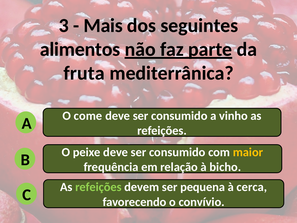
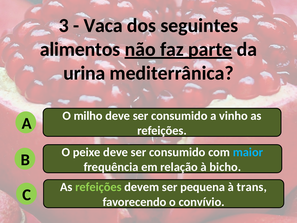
Mais: Mais -> Vaca
fruta: fruta -> urina
come: come -> milho
maior colour: yellow -> light blue
cerca: cerca -> trans
